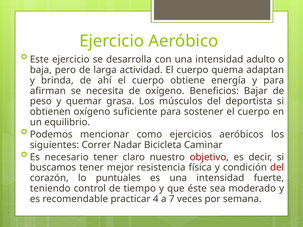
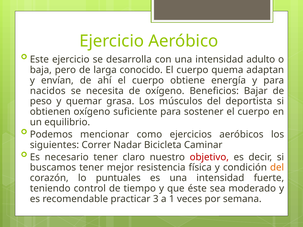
actividad: actividad -> conocido
brinda: brinda -> envían
afirman: afirman -> nacidos
del at (277, 168) colour: red -> orange
4: 4 -> 3
7: 7 -> 1
